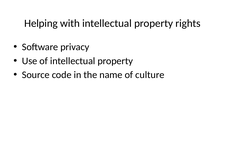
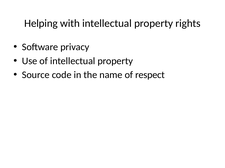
culture: culture -> respect
